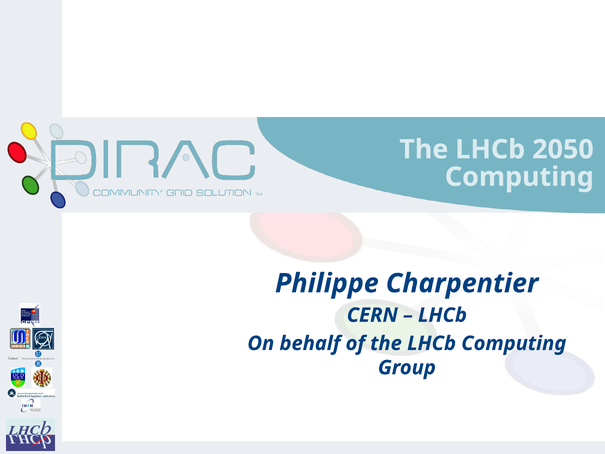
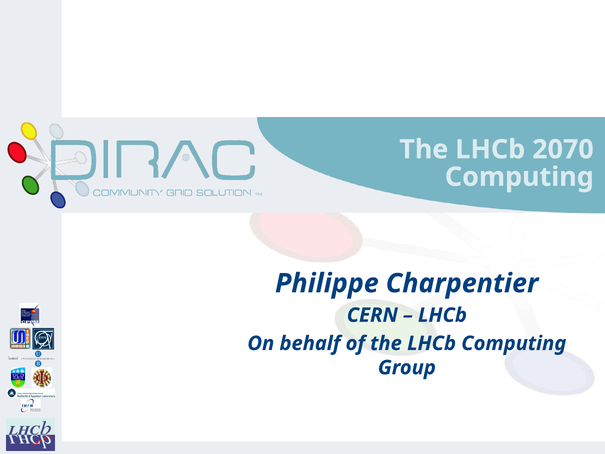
2050: 2050 -> 2070
